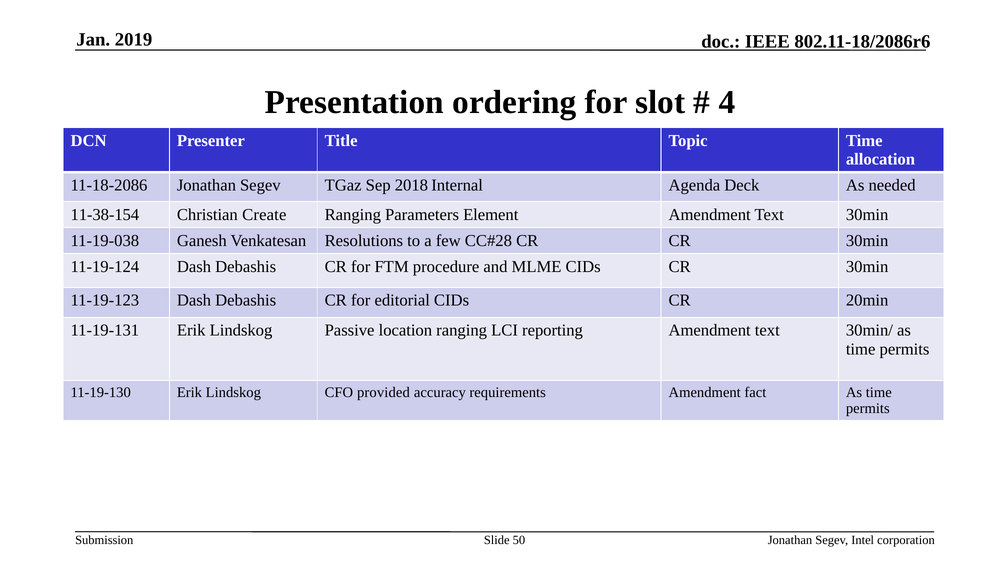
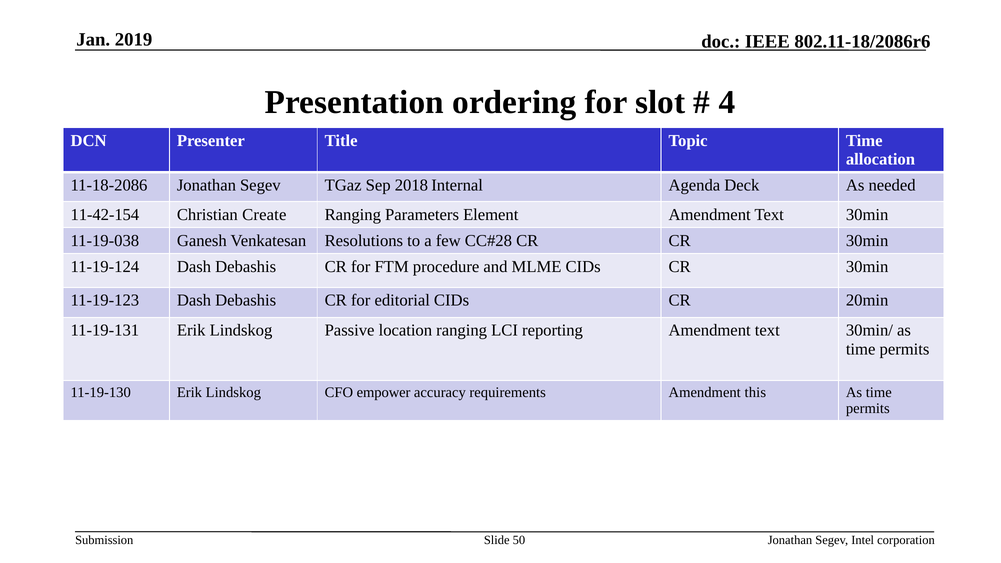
11-38-154: 11-38-154 -> 11-42-154
provided: provided -> empower
fact: fact -> this
